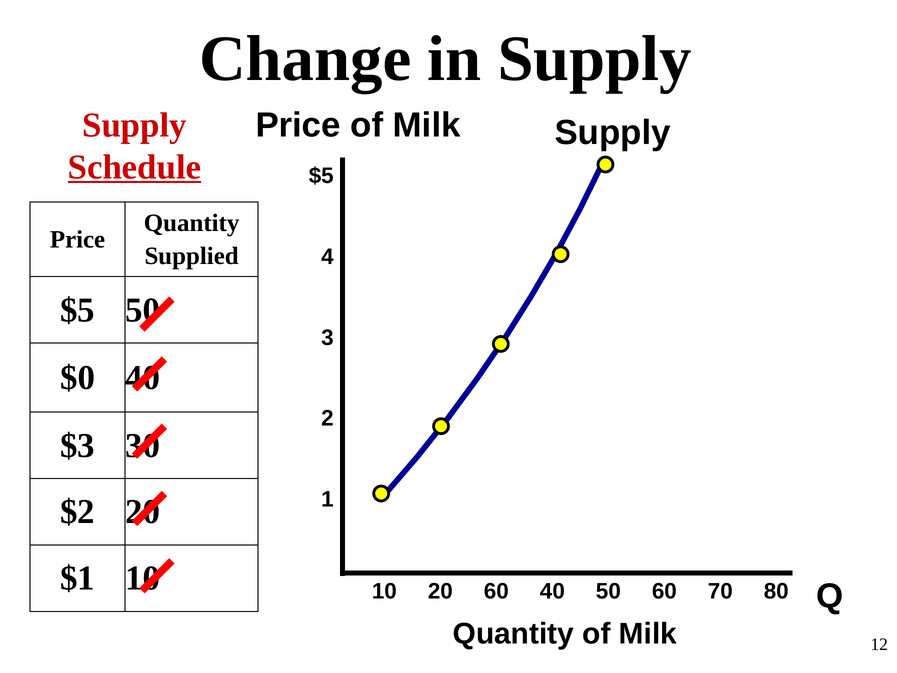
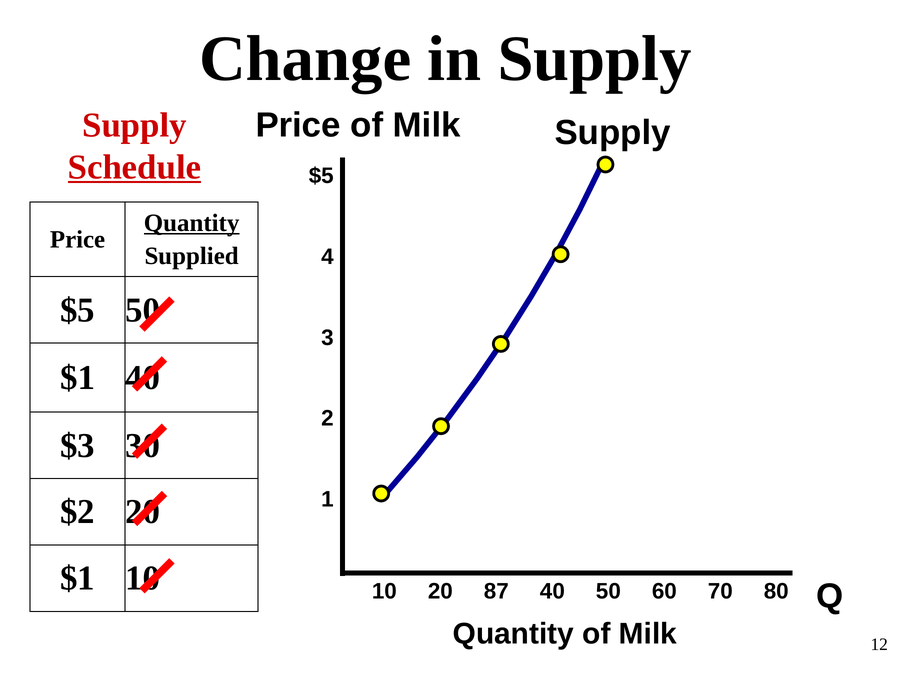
Quantity at (192, 223) underline: none -> present
$0 at (78, 378): $0 -> $1
20 60: 60 -> 87
